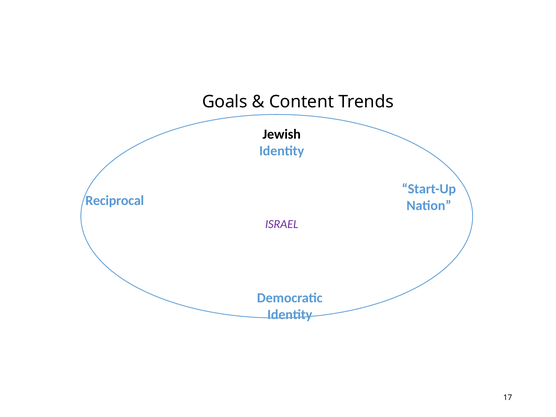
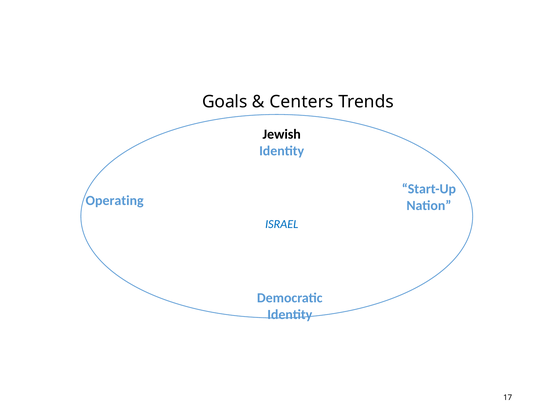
Content: Content -> Centers
Reciprocal: Reciprocal -> Operating
ISRAEL colour: purple -> blue
